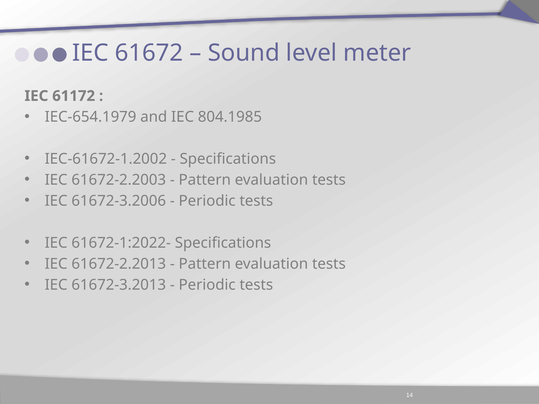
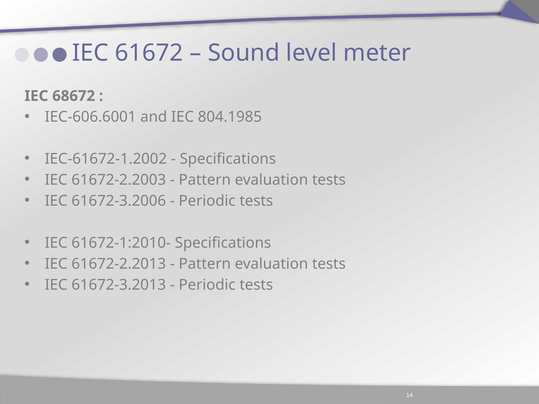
61172: 61172 -> 68672
IEC-654.1979: IEC-654.1979 -> IEC-606.6001
61672-1:2022-: 61672-1:2022- -> 61672-1:2010-
